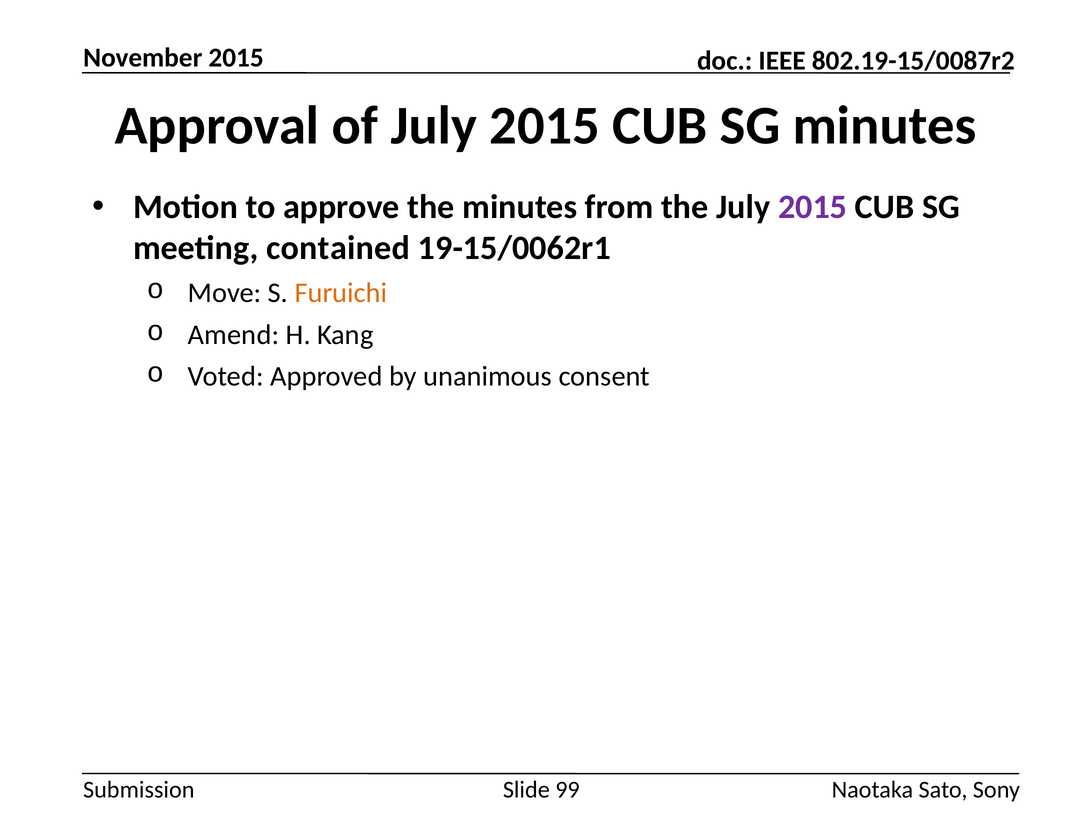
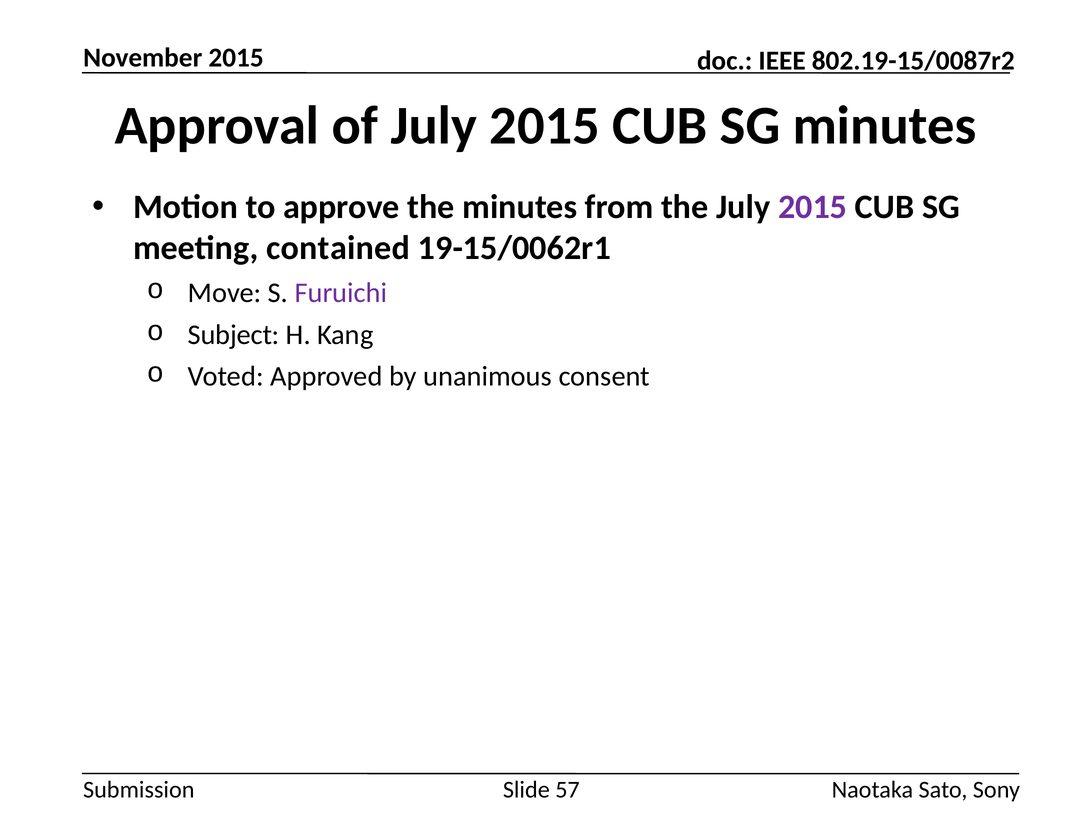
Furuichi colour: orange -> purple
Amend: Amend -> Subject
99: 99 -> 57
